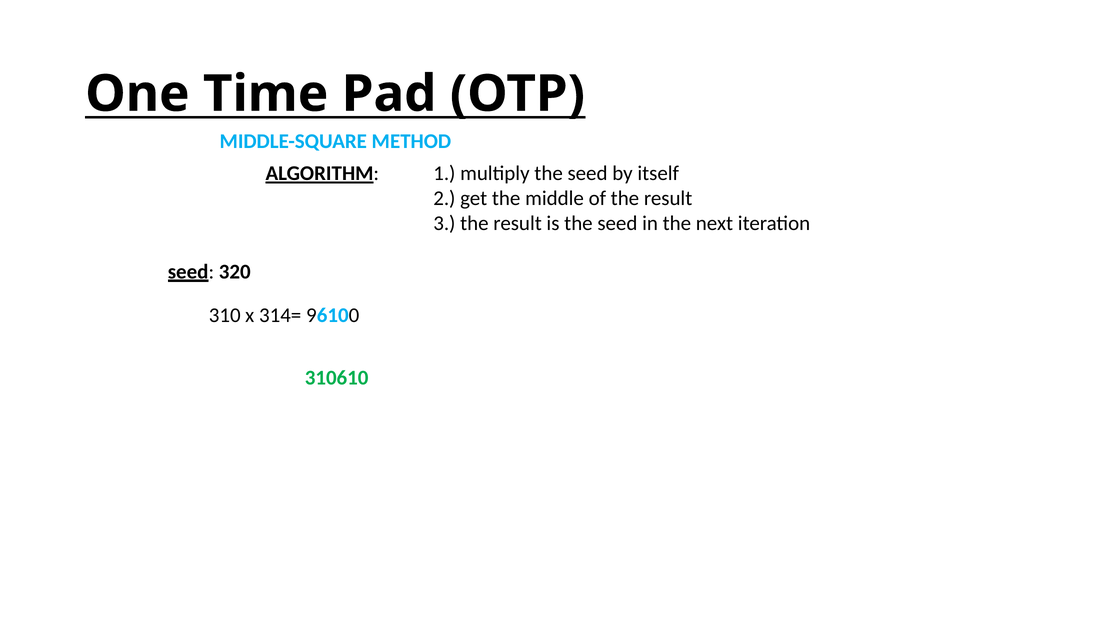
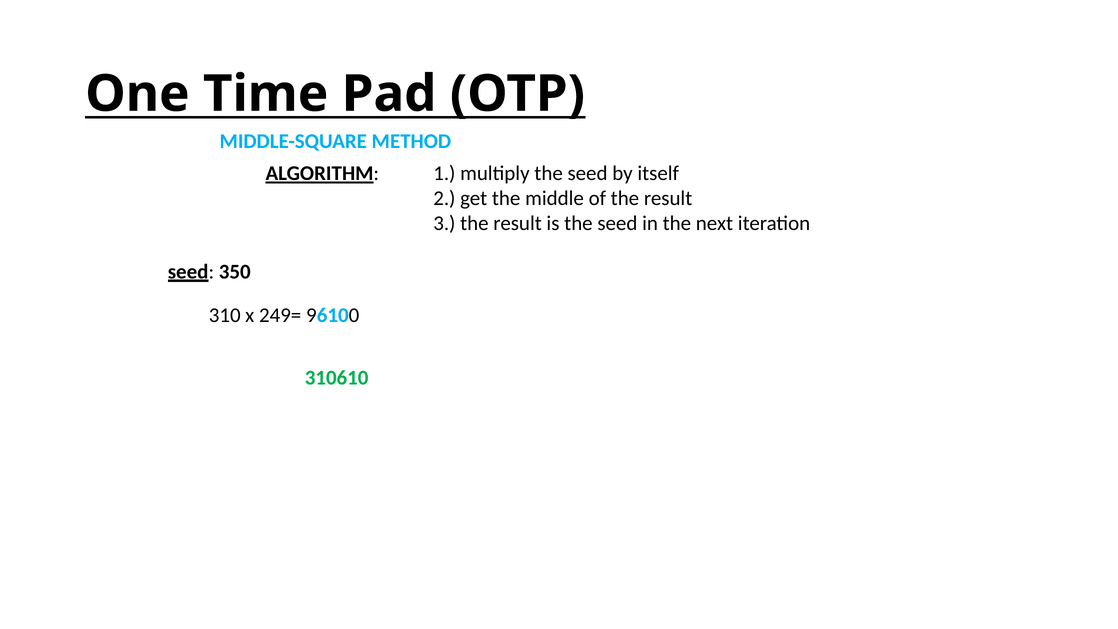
320: 320 -> 350
314=: 314= -> 249=
